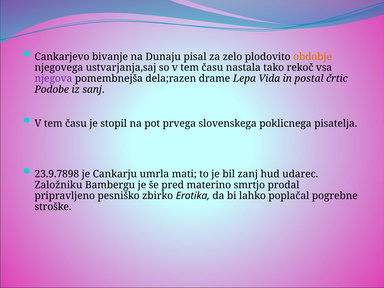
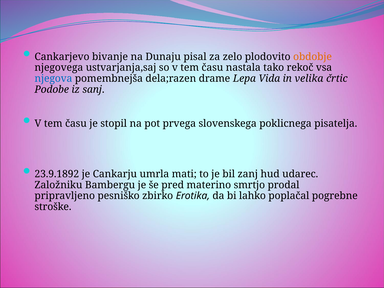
njegova colour: purple -> blue
postal: postal -> velika
23.9.7898: 23.9.7898 -> 23.9.1892
